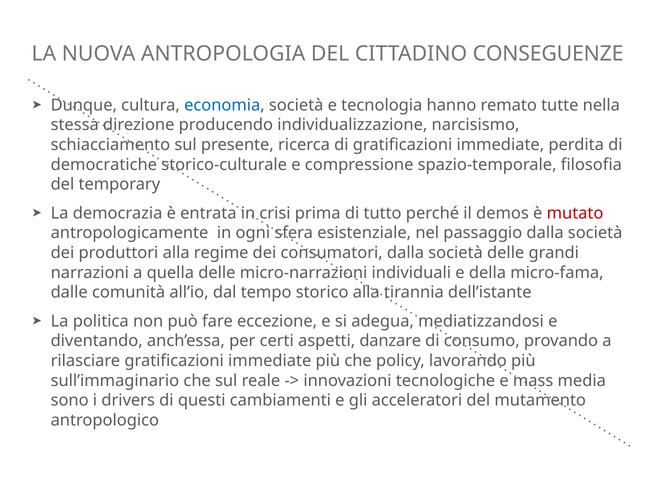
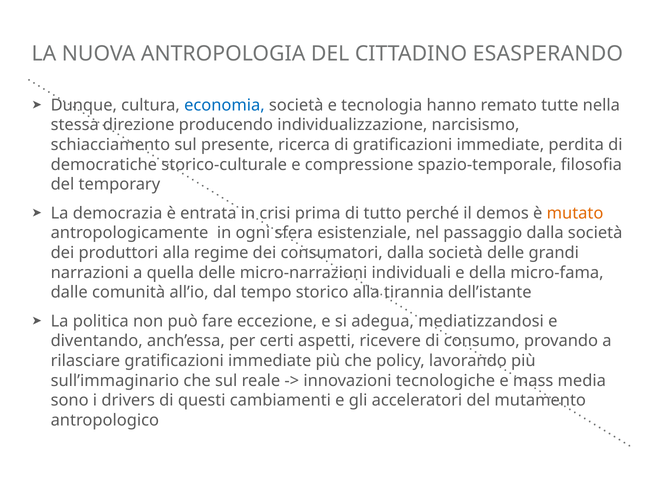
CONSEGUENZE: CONSEGUENZE -> ESASPERANDO
mutato colour: red -> orange
danzare: danzare -> ricevere
